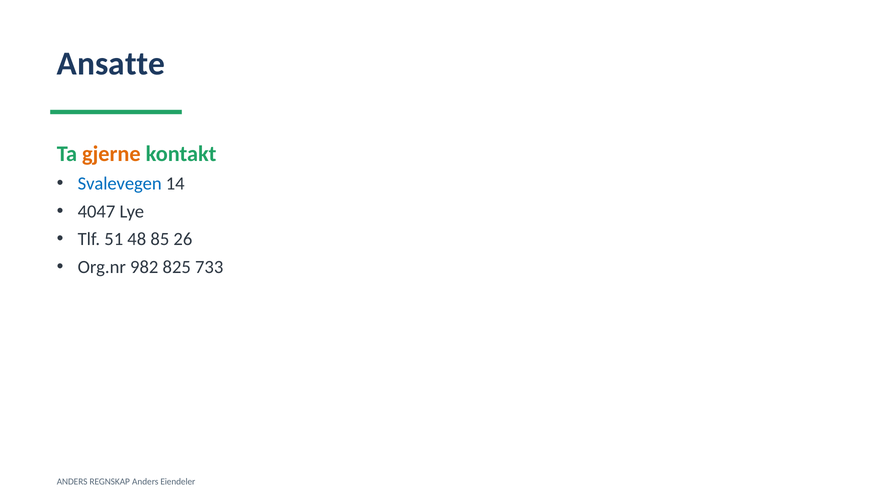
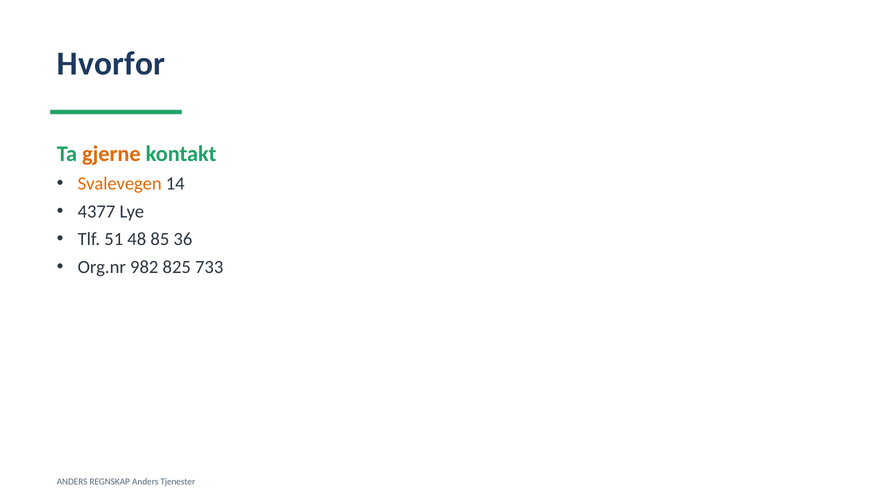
Ansatte: Ansatte -> Hvorfor
Svalevegen colour: blue -> orange
4047: 4047 -> 4377
26: 26 -> 36
Eiendeler: Eiendeler -> Tjenester
